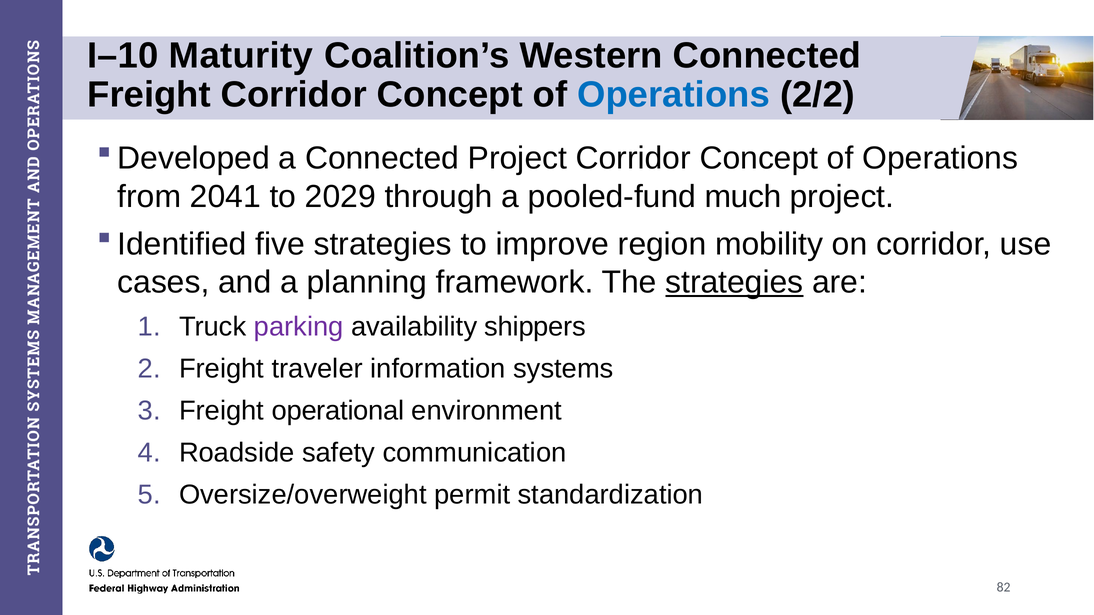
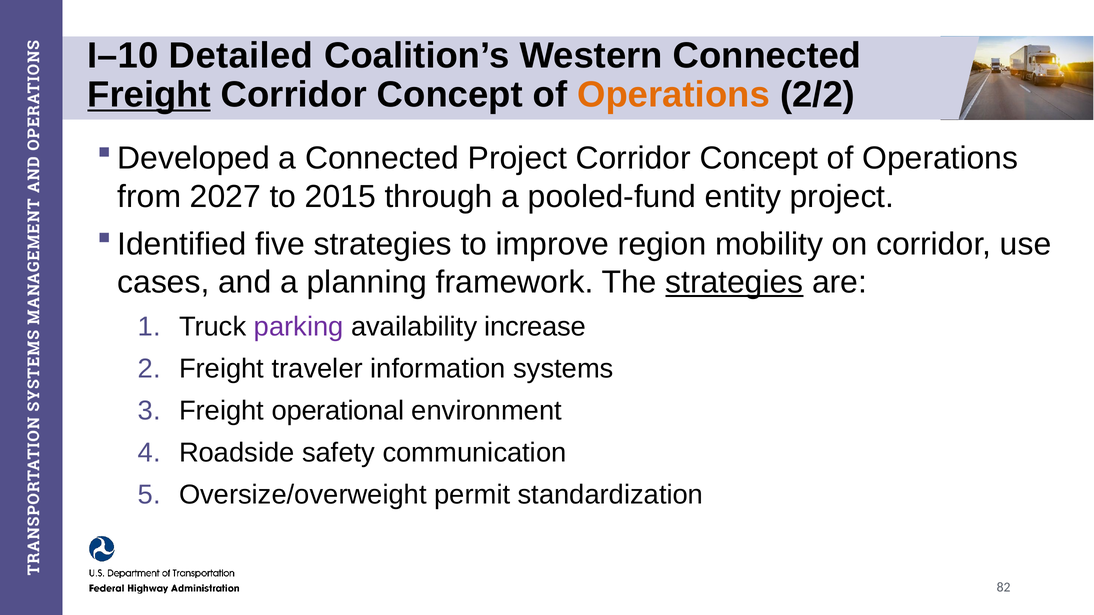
Maturity: Maturity -> Detailed
Freight at (149, 95) underline: none -> present
Operations at (674, 95) colour: blue -> orange
2041: 2041 -> 2027
2029: 2029 -> 2015
much: much -> entity
shippers: shippers -> increase
